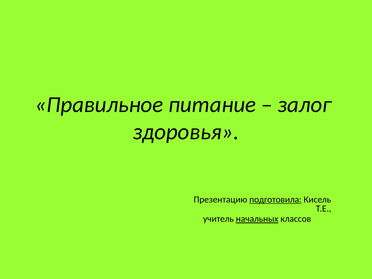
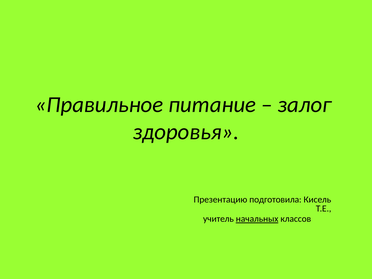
подготовила underline: present -> none
